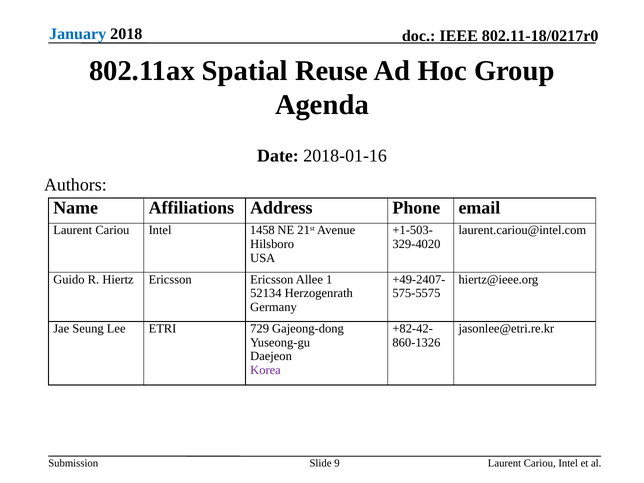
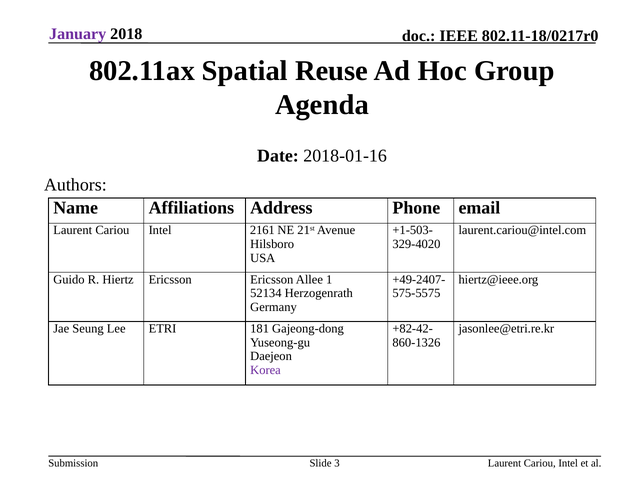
January colour: blue -> purple
1458: 1458 -> 2161
729: 729 -> 181
9: 9 -> 3
